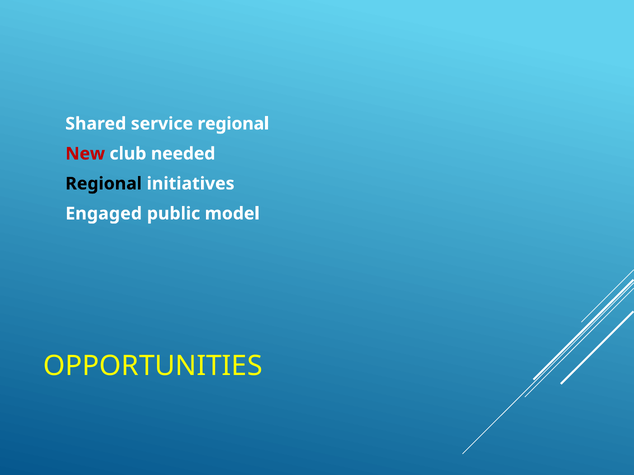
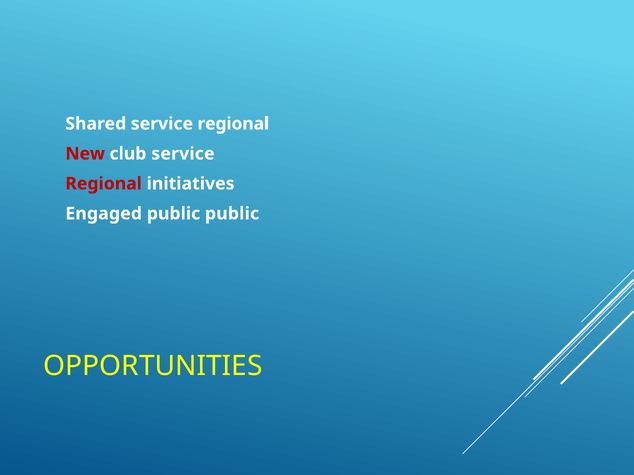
club needed: needed -> service
Regional at (104, 184) colour: black -> red
public model: model -> public
